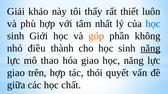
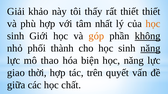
thiết luôn: luôn -> thiết
học at (153, 24) colour: blue -> orange
không underline: none -> present
điều: điều -> phối
hóa giao: giao -> biện
trên: trên -> thời
thói: thói -> trên
